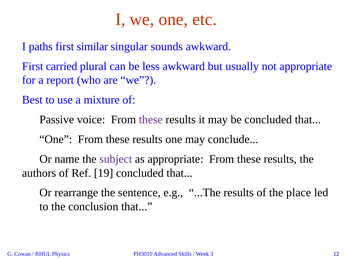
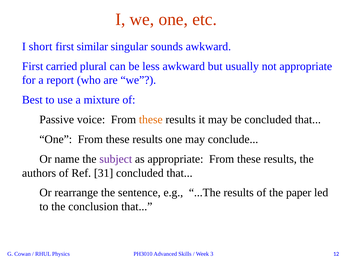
paths: paths -> short
these at (151, 119) colour: purple -> orange
19: 19 -> 31
place: place -> paper
